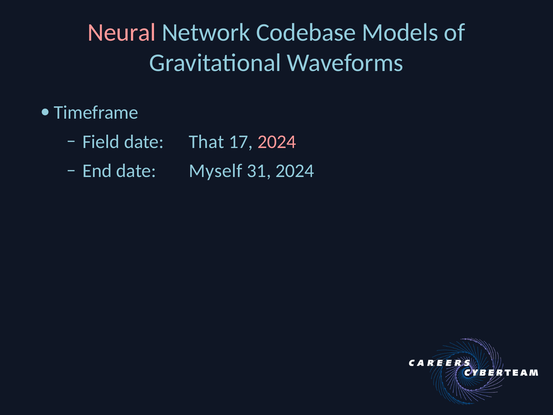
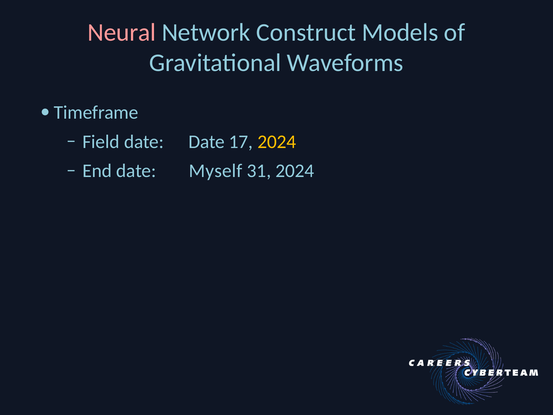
Codebase: Codebase -> Construct
date That: That -> Date
2024 at (277, 142) colour: pink -> yellow
